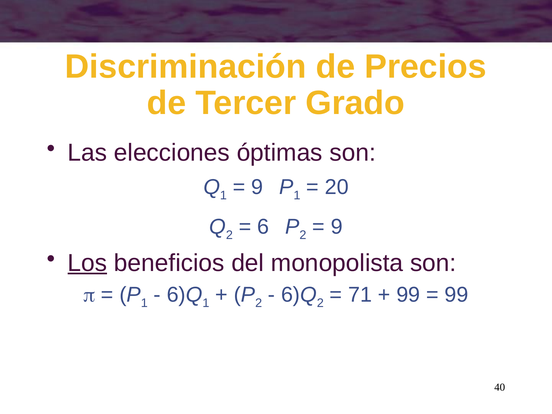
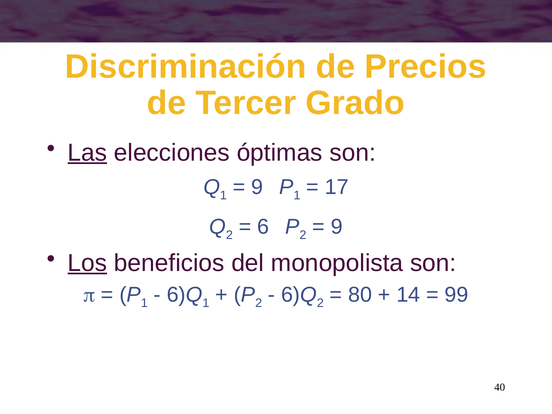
Las underline: none -> present
20: 20 -> 17
71: 71 -> 80
99 at (408, 295): 99 -> 14
